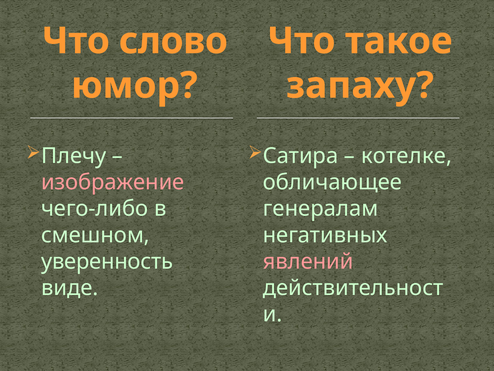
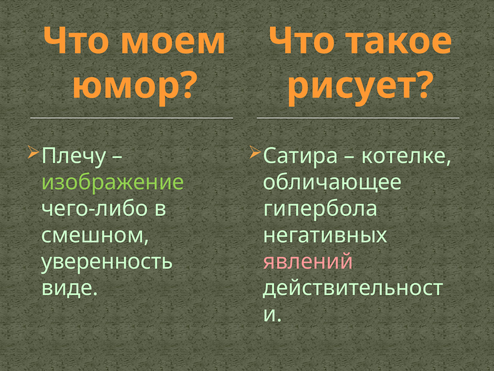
слово: слово -> моем
запаху: запаху -> рисует
изображение colour: pink -> light green
генералам: генералам -> гипербола
